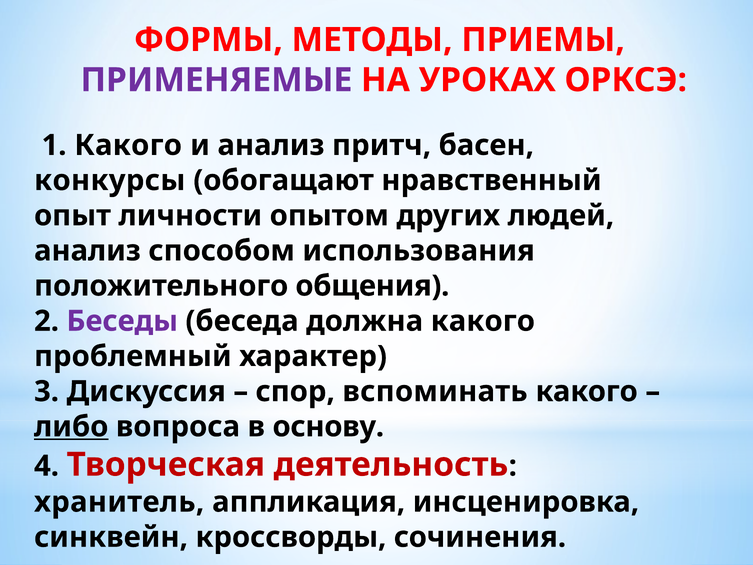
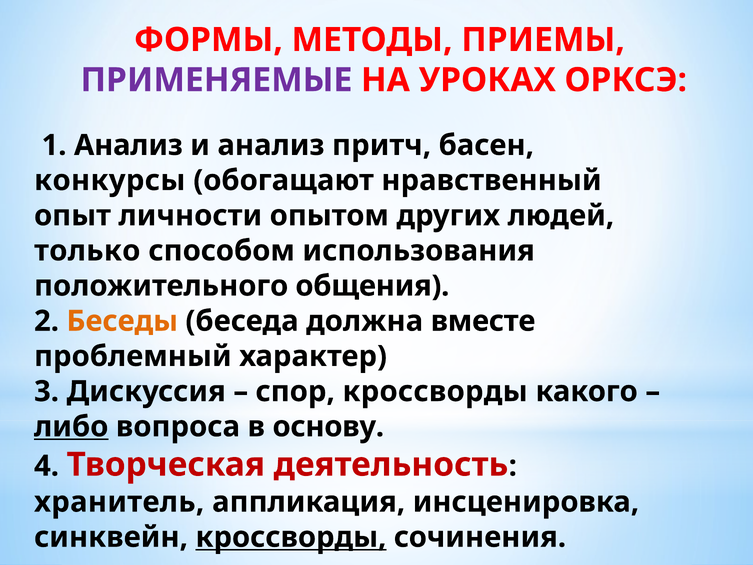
1 Какого: Какого -> Анализ
анализ at (87, 251): анализ -> только
Беседы colour: purple -> orange
должна какого: какого -> вместе
спор вспоминать: вспоминать -> кроссворды
кроссворды at (291, 537) underline: none -> present
